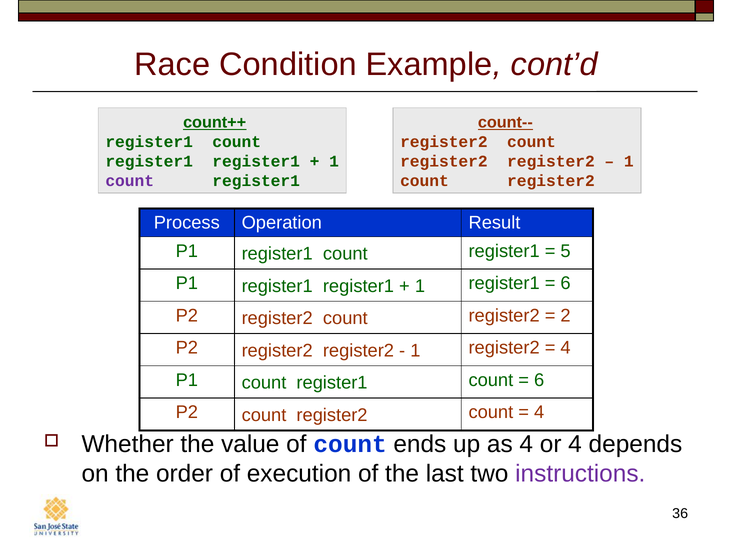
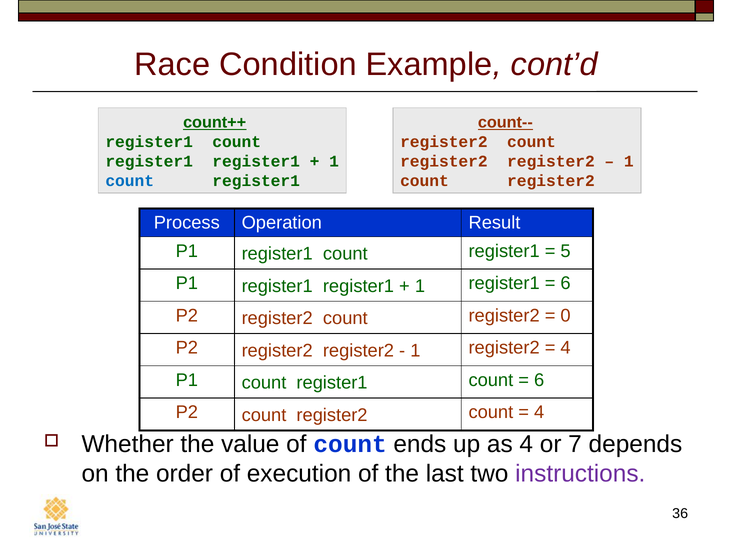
count at (130, 181) colour: purple -> blue
2: 2 -> 0
or 4: 4 -> 7
